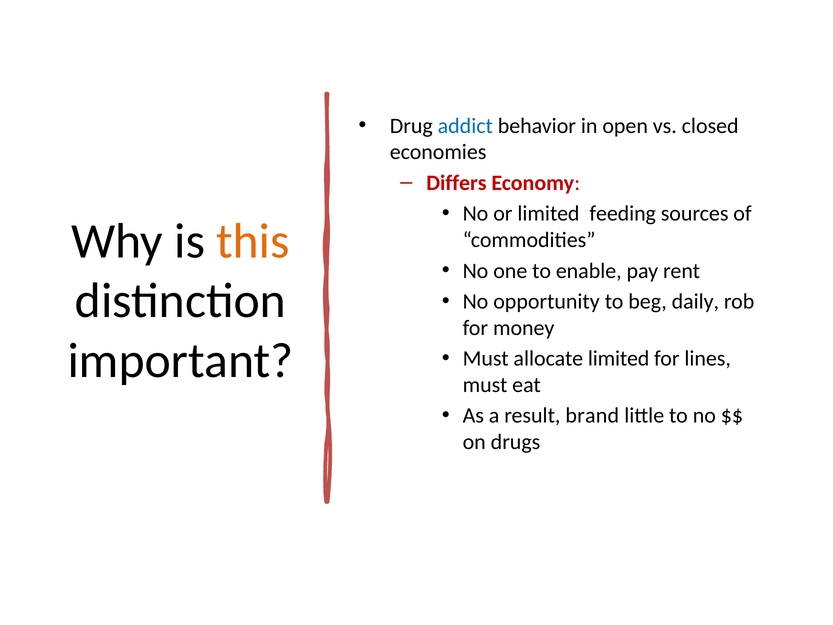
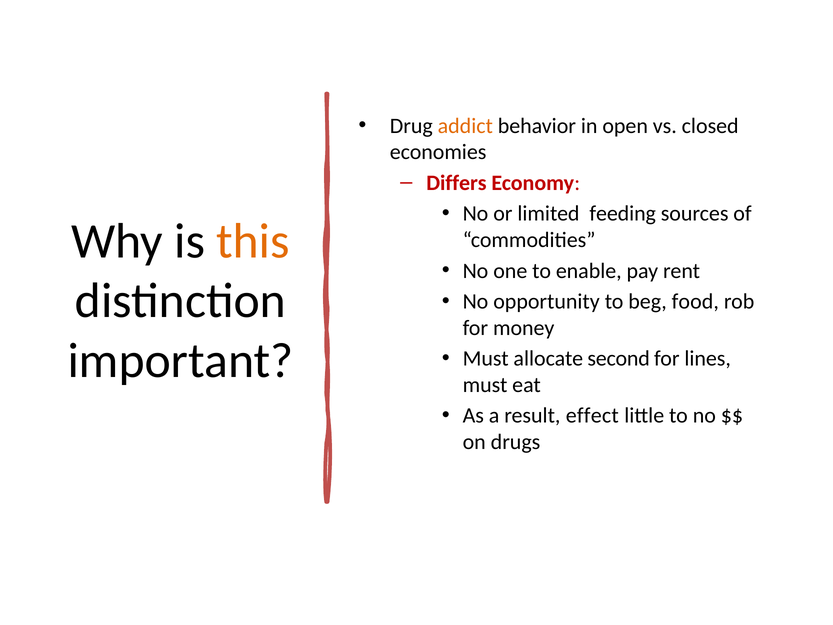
addict colour: blue -> orange
daily: daily -> food
allocate limited: limited -> second
brand: brand -> effect
